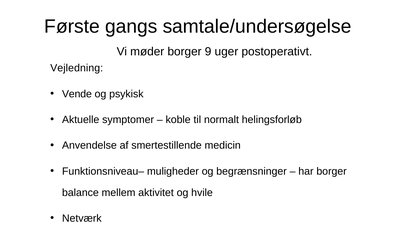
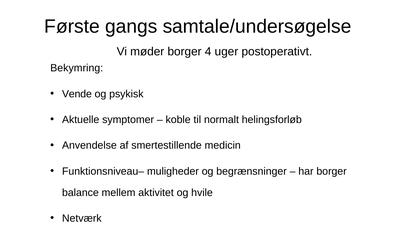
9: 9 -> 4
Vejledning: Vejledning -> Bekymring
